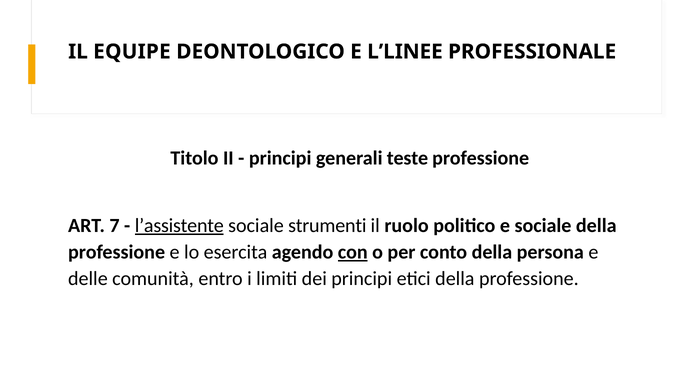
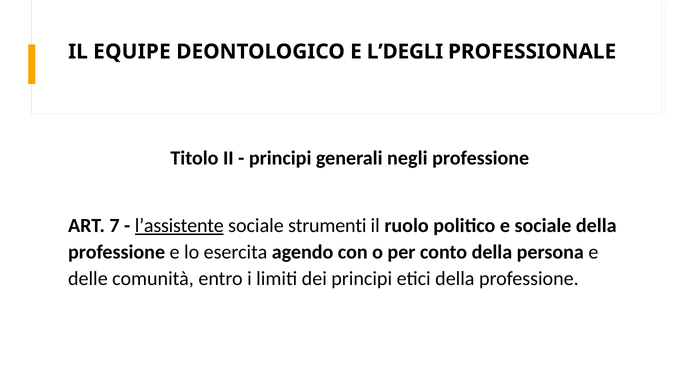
L’LINEE: L’LINEE -> L’DEGLI
teste: teste -> negli
con underline: present -> none
